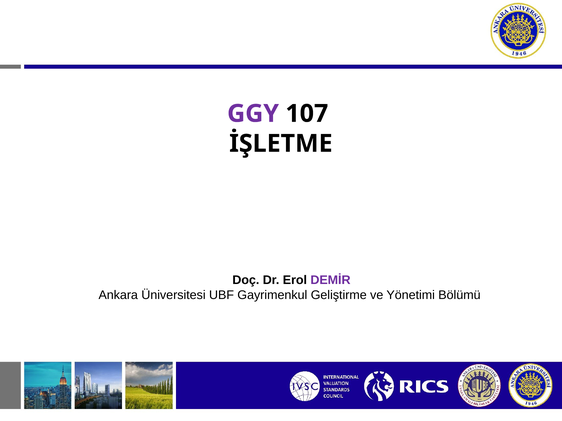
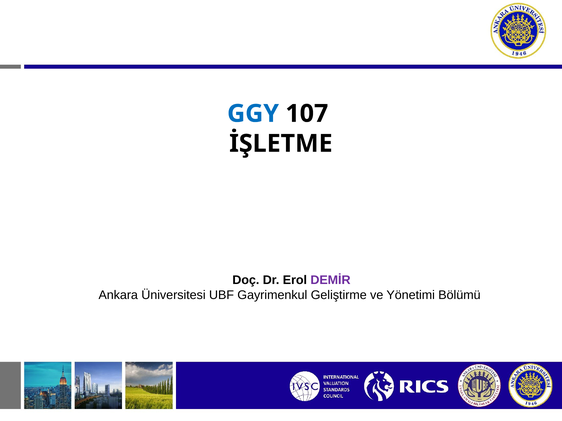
GGY colour: purple -> blue
